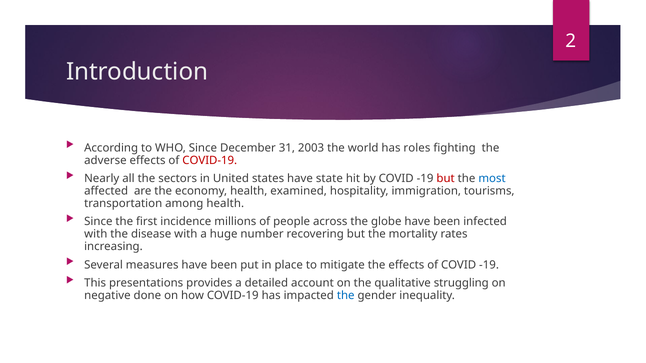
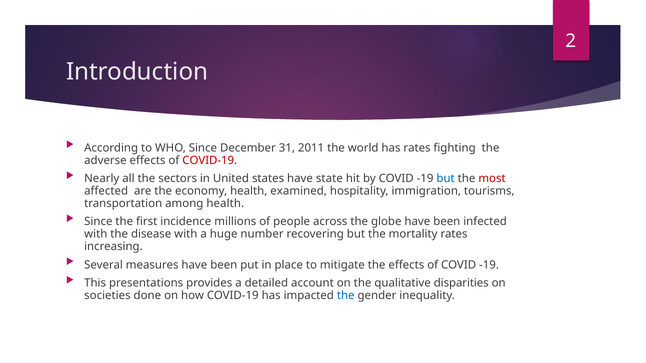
2003: 2003 -> 2011
has roles: roles -> rates
but at (446, 179) colour: red -> blue
most colour: blue -> red
struggling: struggling -> disparities
negative: negative -> societies
